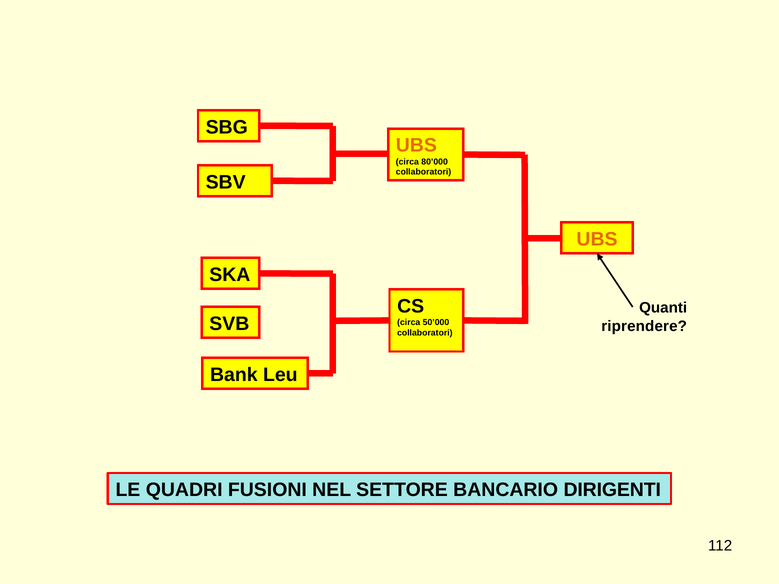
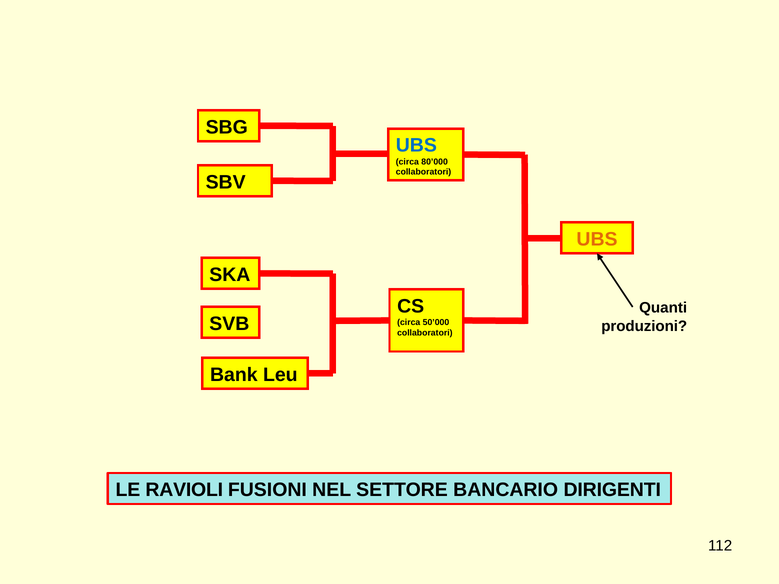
UBS at (416, 146) colour: orange -> blue
riprendere: riprendere -> produzioni
QUADRI: QUADRI -> RAVIOLI
